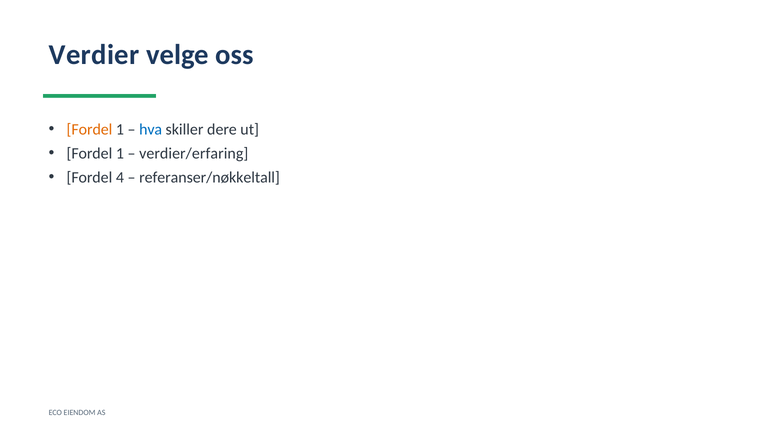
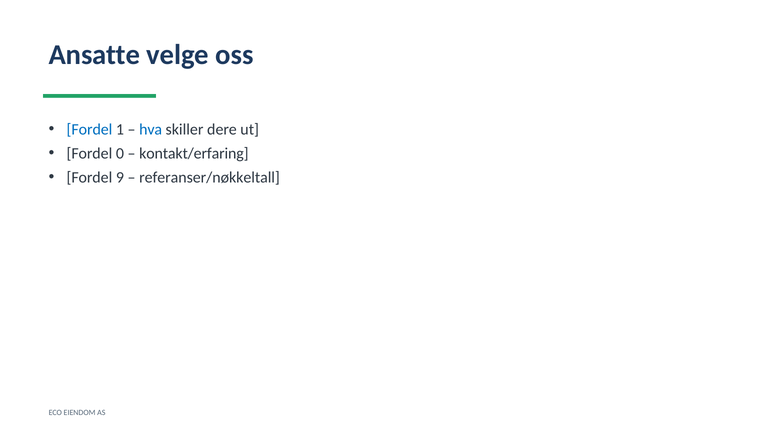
Verdier: Verdier -> Ansatte
Fordel at (90, 130) colour: orange -> blue
1 at (120, 153): 1 -> 0
verdier/erfaring: verdier/erfaring -> kontakt/erfaring
4: 4 -> 9
